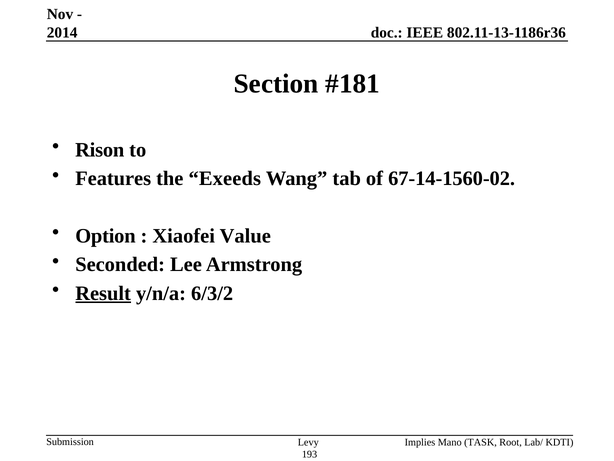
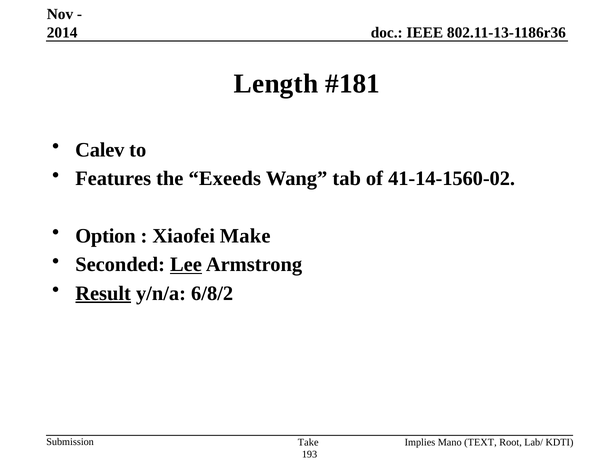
Section: Section -> Length
Rison: Rison -> Calev
67-14-1560-02: 67-14-1560-02 -> 41-14-1560-02
Value: Value -> Make
Lee underline: none -> present
6/3/2: 6/3/2 -> 6/8/2
Levy: Levy -> Take
TASK: TASK -> TEXT
